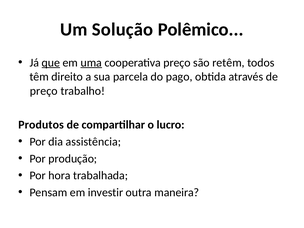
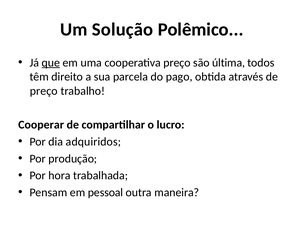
uma underline: present -> none
retêm: retêm -> última
Produtos: Produtos -> Cooperar
assistência: assistência -> adquiridos
investir: investir -> pessoal
